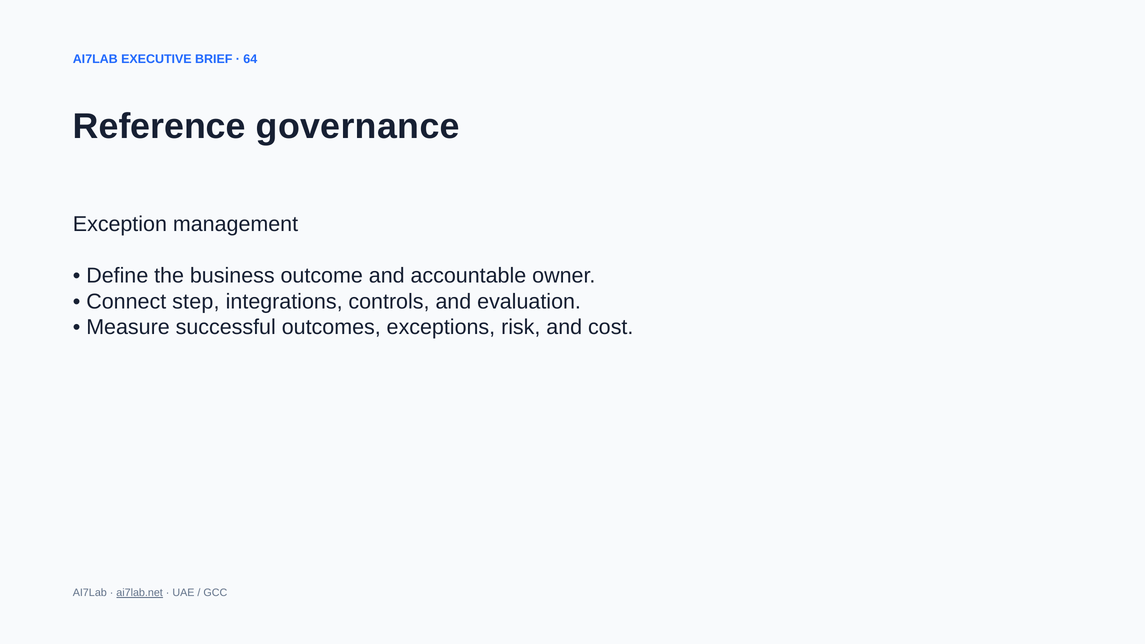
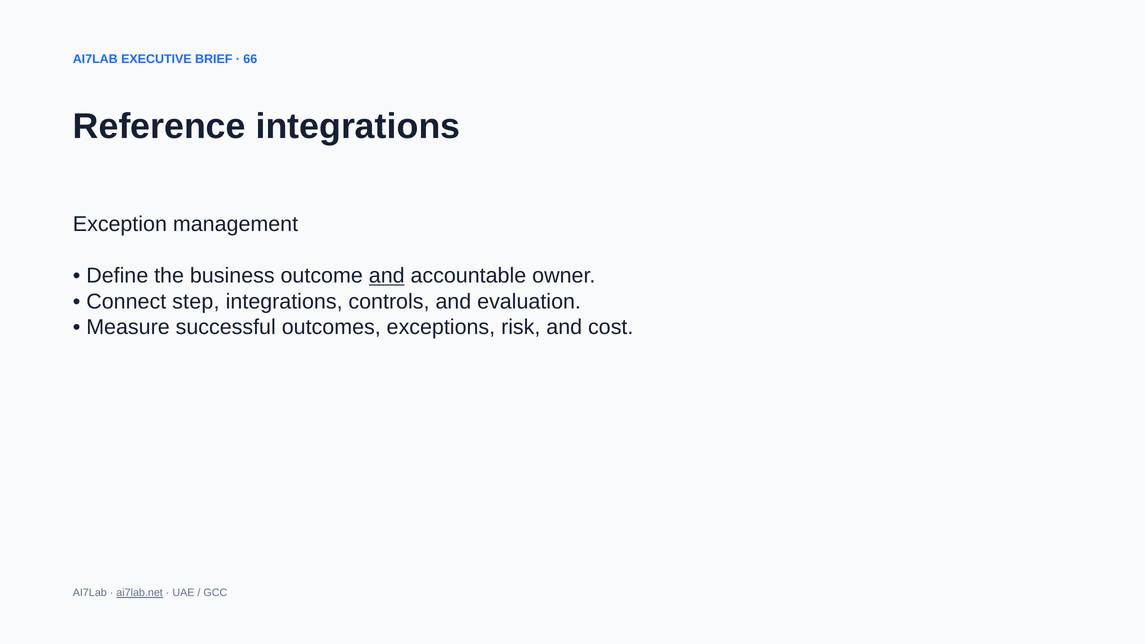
64: 64 -> 66
Reference governance: governance -> integrations
and at (387, 276) underline: none -> present
